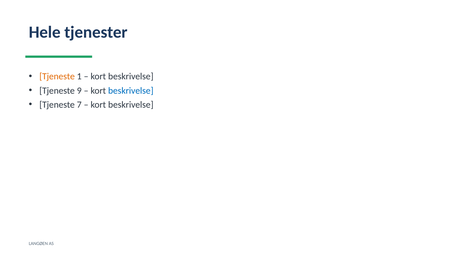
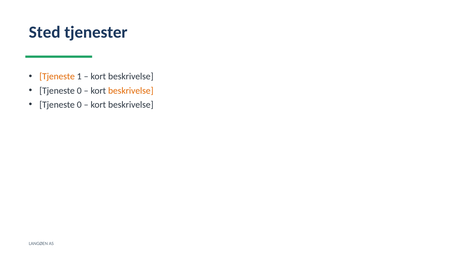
Hele: Hele -> Sted
9 at (79, 91): 9 -> 0
beskrivelse at (131, 91) colour: blue -> orange
7 at (79, 105): 7 -> 0
